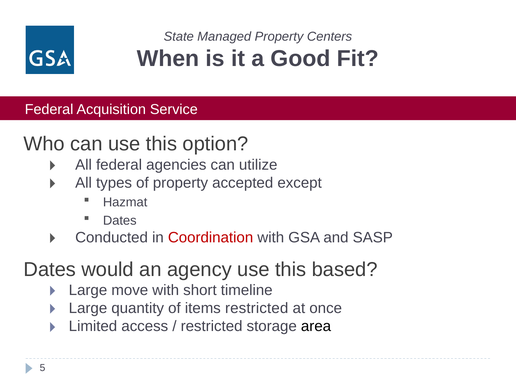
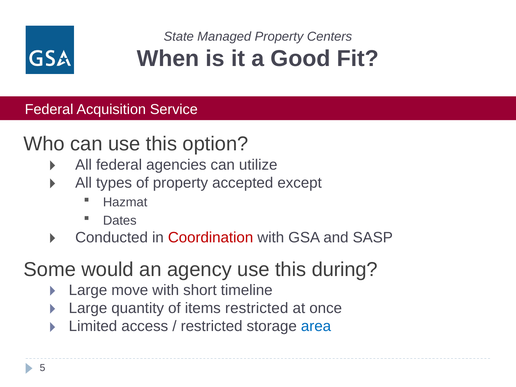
Dates at (50, 269): Dates -> Some
based: based -> during
area colour: black -> blue
